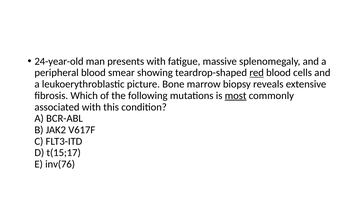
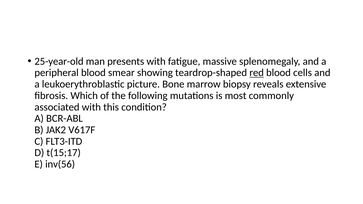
24-year-old: 24-year-old -> 25-year-old
most underline: present -> none
inv(76: inv(76 -> inv(56
